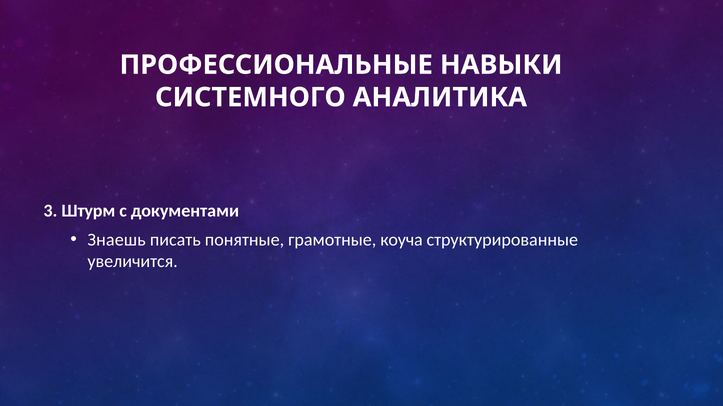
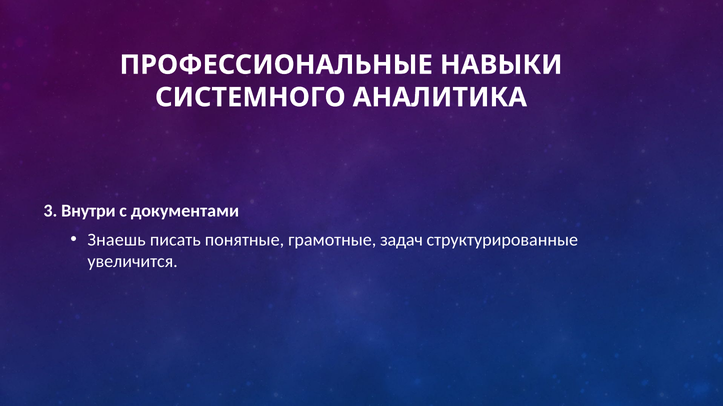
Штурм: Штурм -> Внутри
коуча: коуча -> задач
